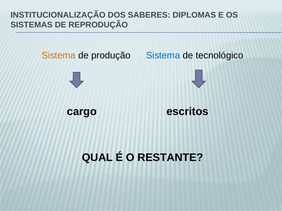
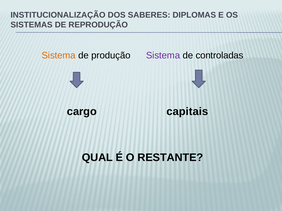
Sistema at (163, 56) colour: blue -> purple
tecnológico: tecnológico -> controladas
escritos: escritos -> capitais
